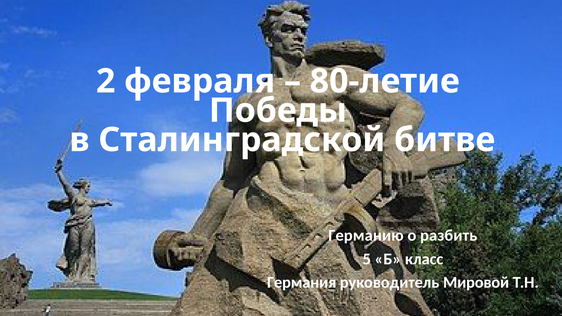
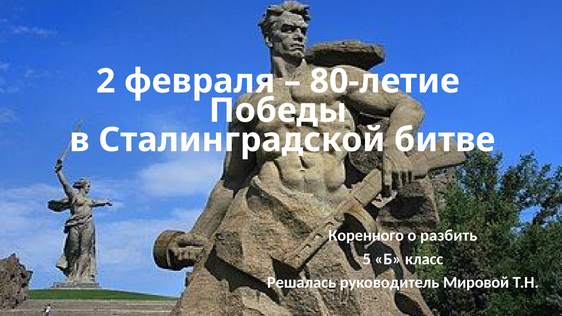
Германию: Германию -> Коренного
Германия: Германия -> Решалась
